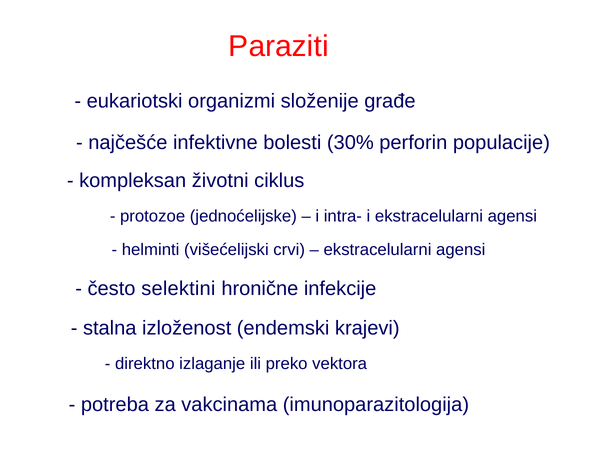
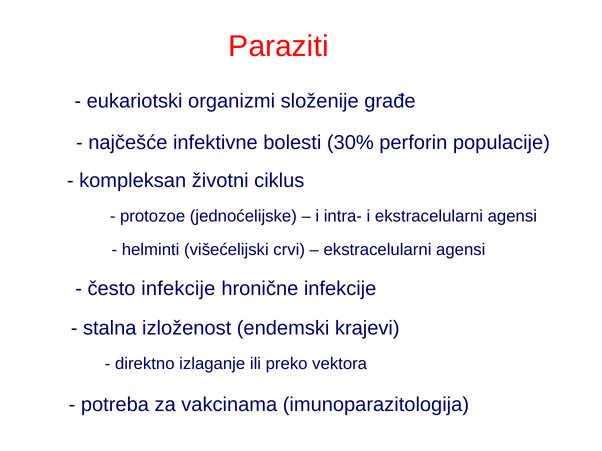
često selektini: selektini -> infekcije
